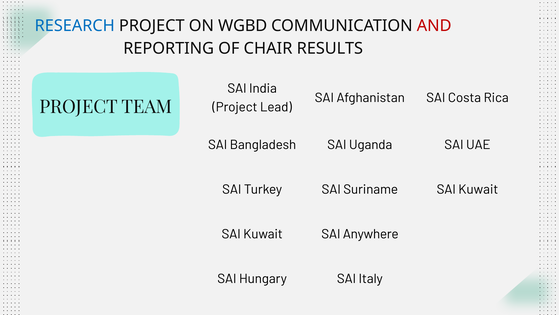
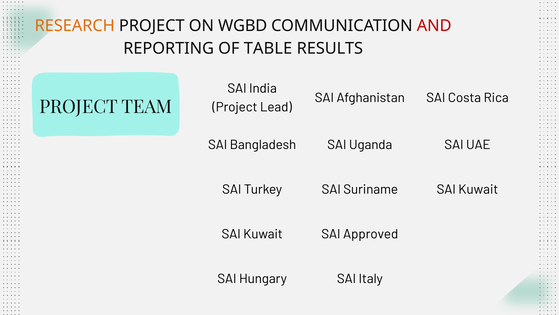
RESEARCH colour: blue -> orange
CHAIR: CHAIR -> TABLE
Anywhere: Anywhere -> Approved
